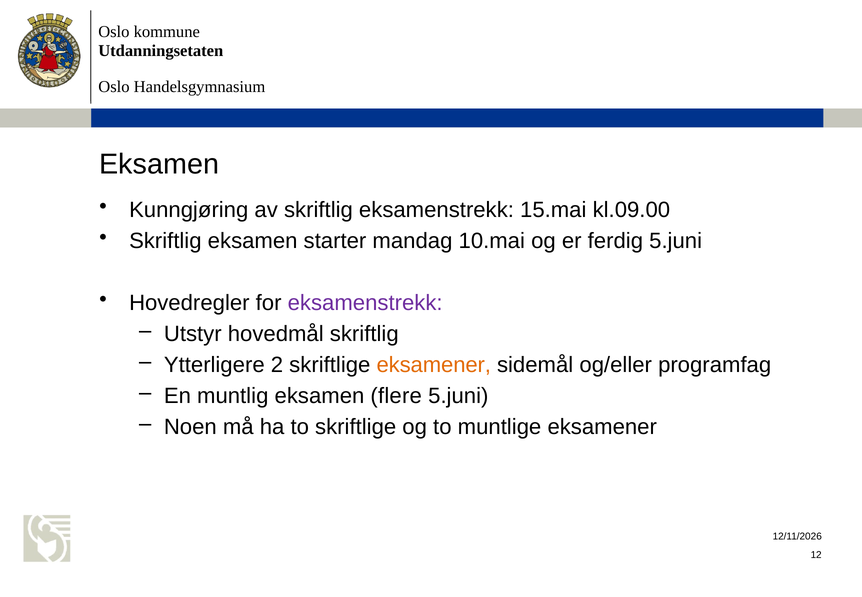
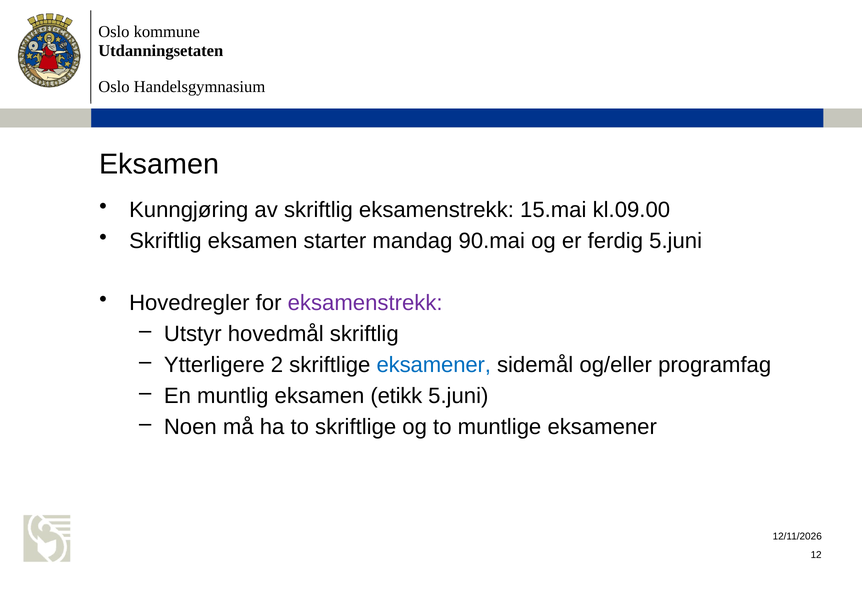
10.mai: 10.mai -> 90.mai
eksamener at (434, 365) colour: orange -> blue
flere: flere -> etikk
